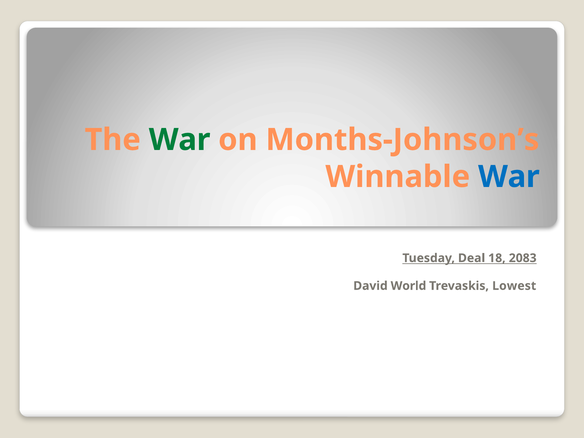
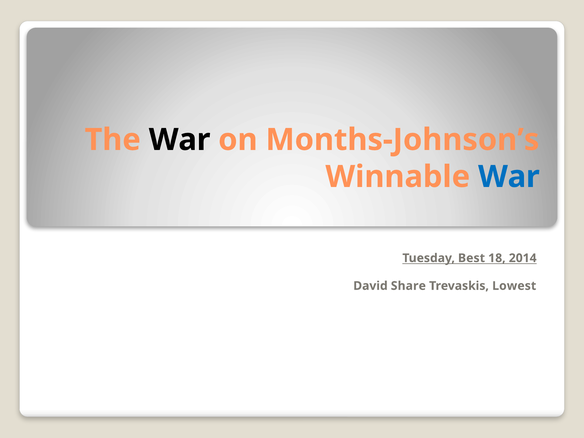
War at (180, 140) colour: green -> black
Deal: Deal -> Best
2083: 2083 -> 2014
World: World -> Share
